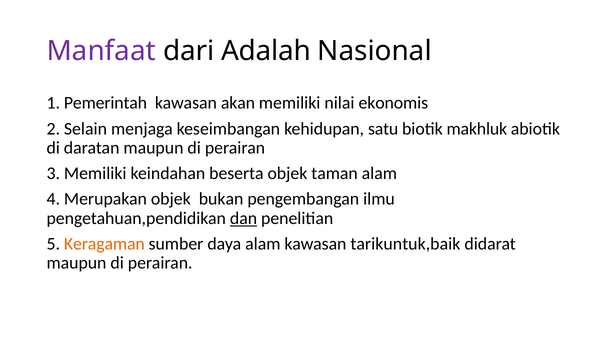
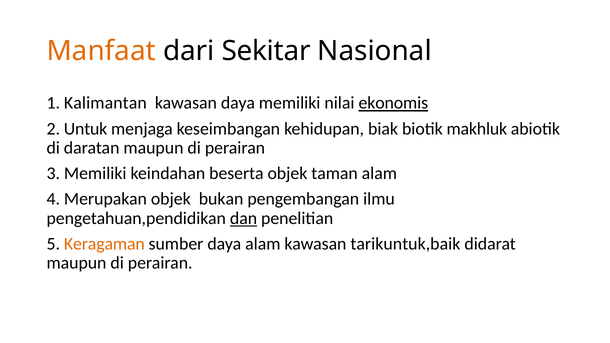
Manfaat colour: purple -> orange
Adalah: Adalah -> Sekitar
Pemerintah: Pemerintah -> Kalimantan
kawasan akan: akan -> daya
ekonomis underline: none -> present
Selain: Selain -> Untuk
satu: satu -> biak
